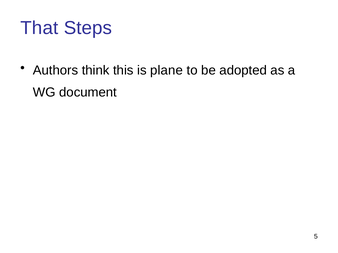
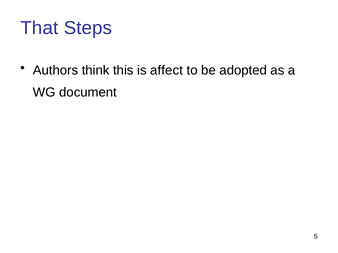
plane: plane -> affect
